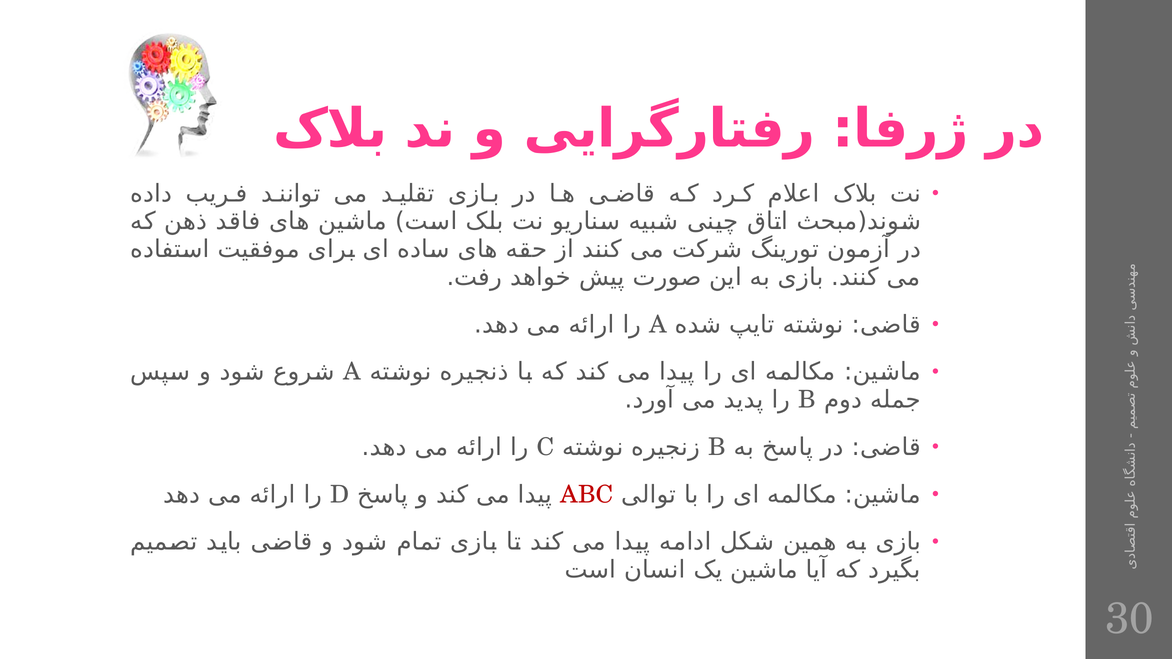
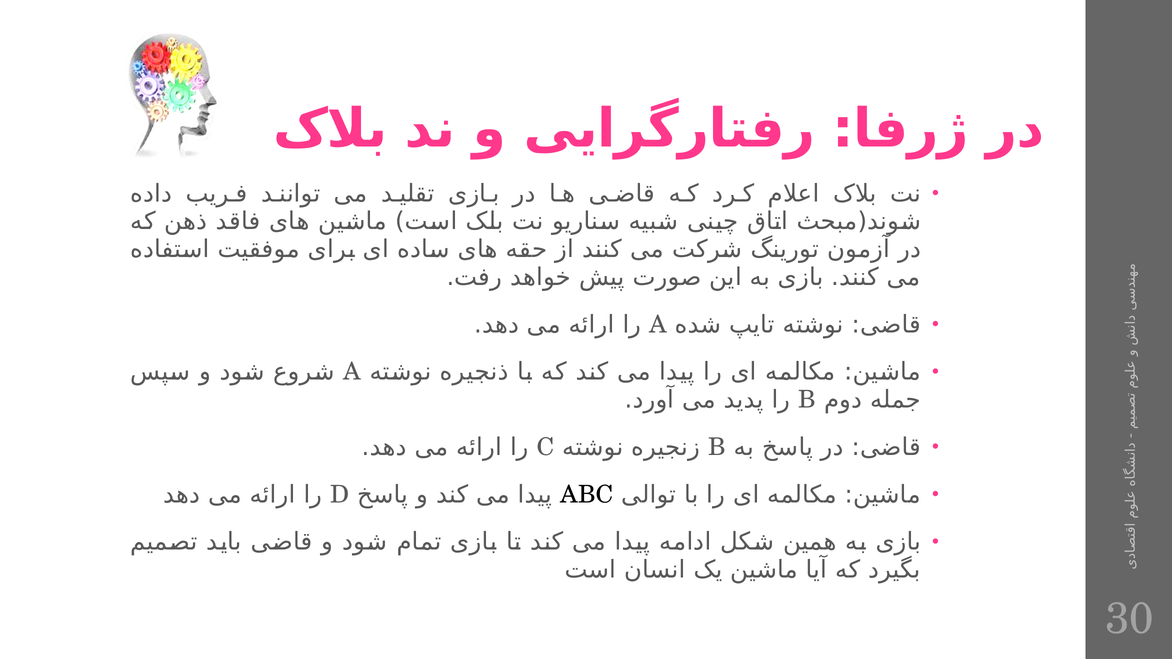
ABC colour: red -> black
